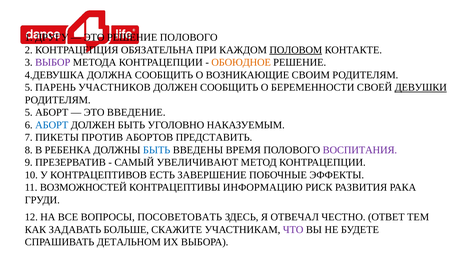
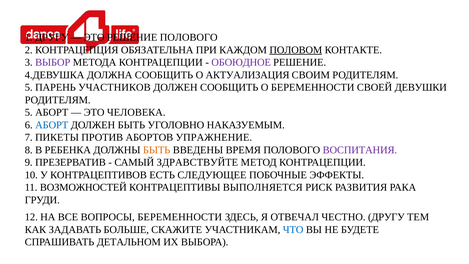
ОБОЮДНОЕ colour: orange -> purple
ВОЗНИКАЮЩИЕ: ВОЗНИКАЮЩИЕ -> АКТУАЛИЗАЦИЯ
ДЕВУШКИ underline: present -> none
ВВЕДЕНИЕ: ВВЕДЕНИЕ -> ЧЕЛОВЕКА
ПРЕДСТАВИТЬ: ПРЕДСТАВИТЬ -> УПРАЖНЕНИЕ
БЫТЬ at (157, 150) colour: blue -> orange
УВЕЛИЧИВАЮТ: УВЕЛИЧИВАЮТ -> ЗДРАВСТВУЙТЕ
ЗАВЕРШЕНИЕ: ЗАВЕРШЕНИЕ -> СЛЕДУЮЩЕЕ
ИНФОРМАЦИЮ: ИНФОРМАЦИЮ -> ВЫПОЛНЯЕТСЯ
ВОПРОСЫ ПОСОВЕТОВАТЬ: ПОСОВЕТОВАТЬ -> БЕРЕМЕННОСТИ
ЧЕСТНО ОТВЕТ: ОТВЕТ -> ДРУГУ
ЧТО colour: purple -> blue
